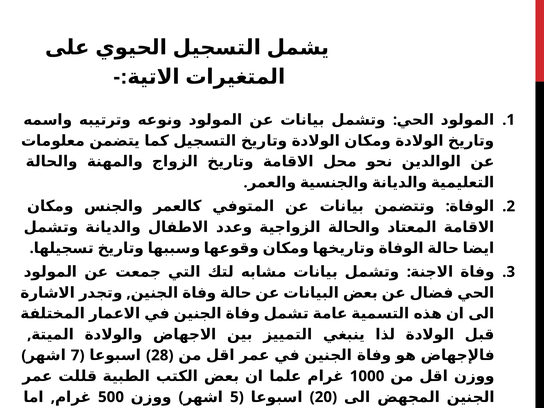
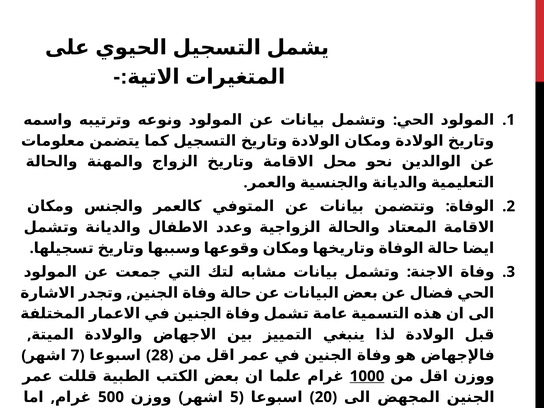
1000 underline: none -> present
